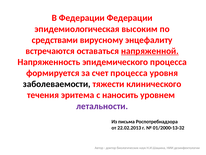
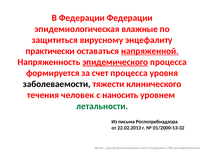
высоким: высоким -> влажные
средствами: средствами -> защититься
встречаются: встречаются -> практически
эпидемического underline: none -> present
эритема: эритема -> человек
летальности colour: purple -> green
